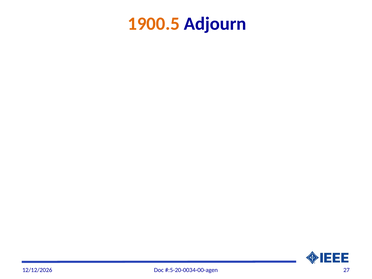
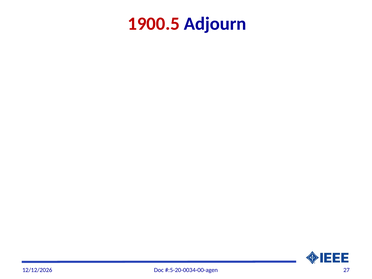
1900.5 colour: orange -> red
